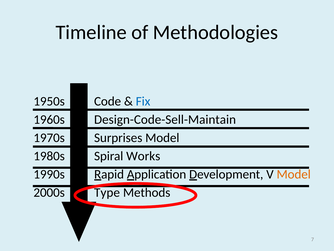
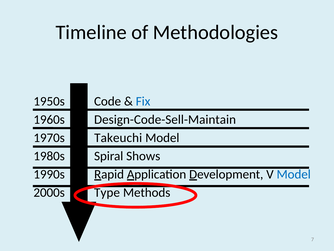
Surprises: Surprises -> Takeuchi
Works: Works -> Shows
Model at (294, 174) colour: orange -> blue
